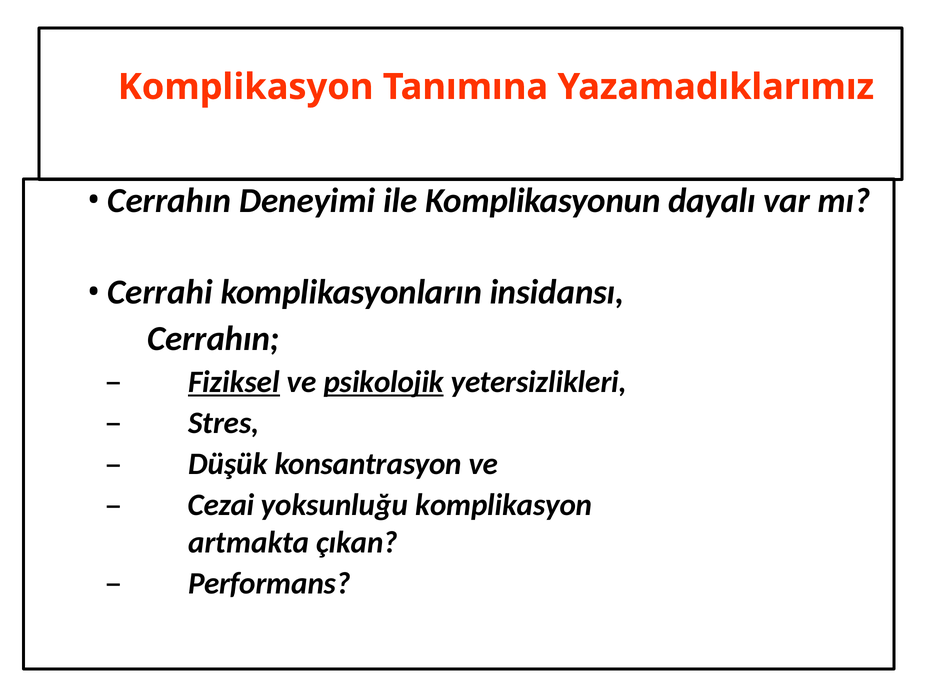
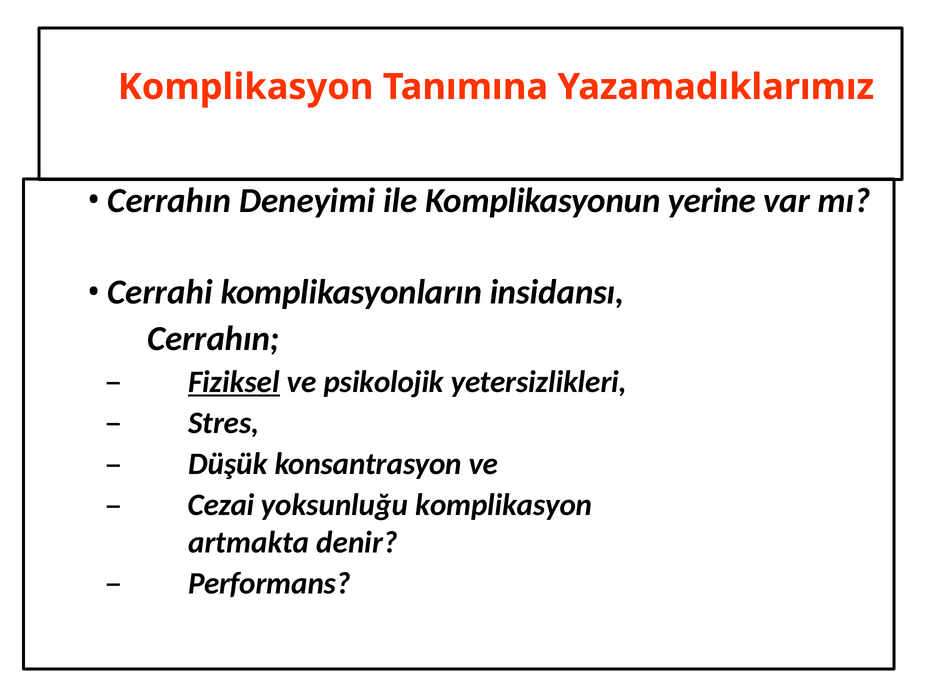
dayalı: dayalı -> yerine
psikolojik underline: present -> none
çıkan: çıkan -> denir
